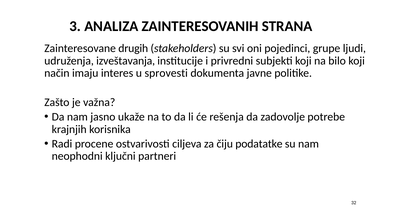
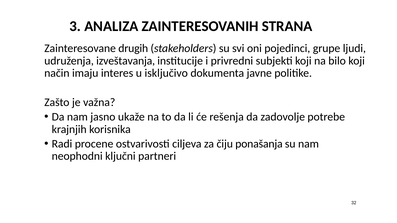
sprovesti: sprovesti -> isključivo
podatatke: podatatke -> ponašanja
